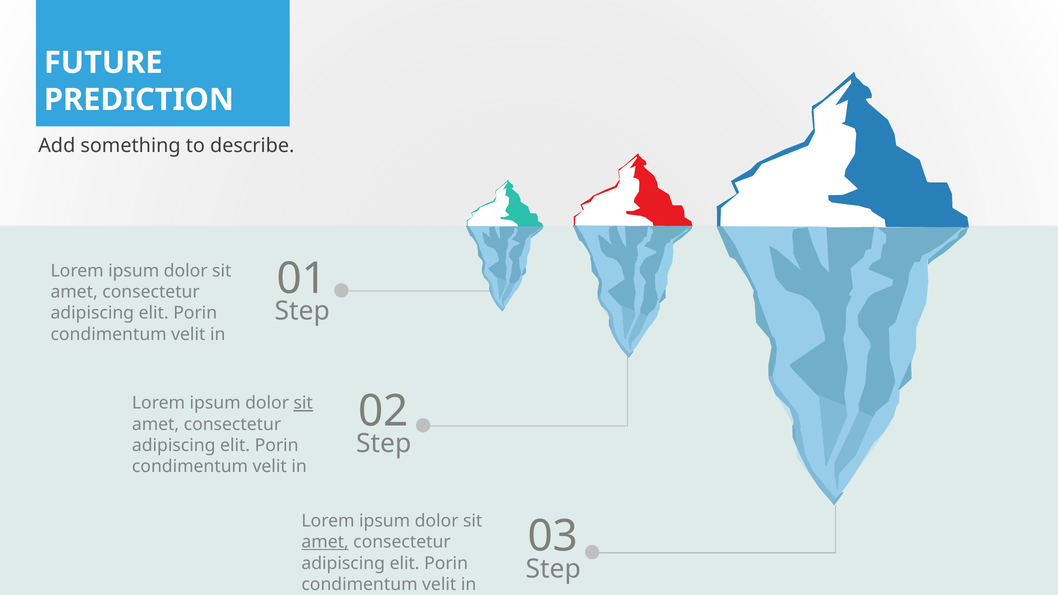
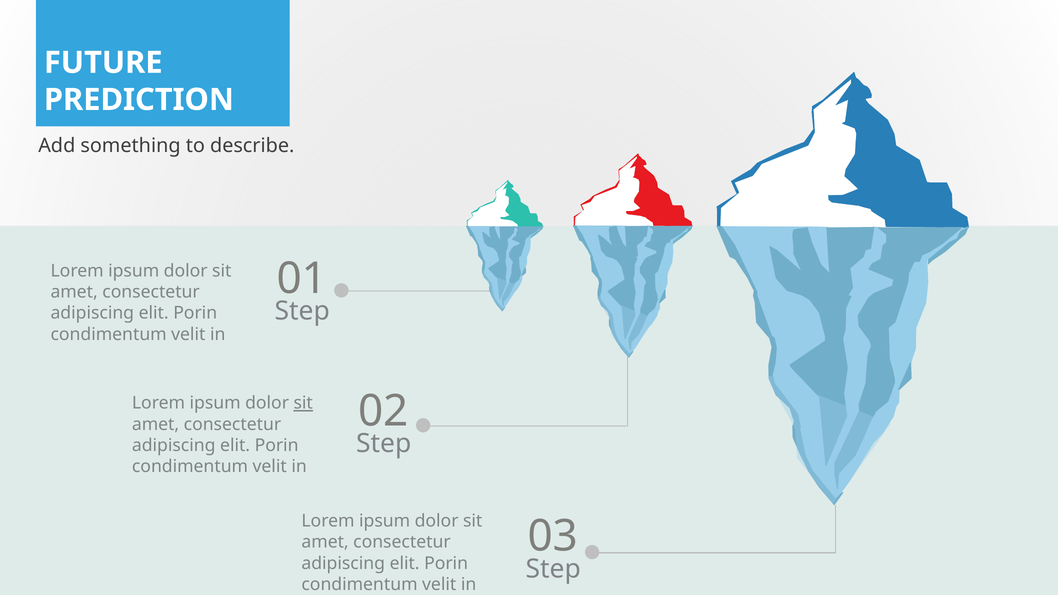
amet at (325, 542) underline: present -> none
